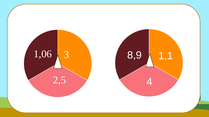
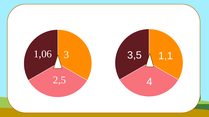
8,9: 8,9 -> 3,5
